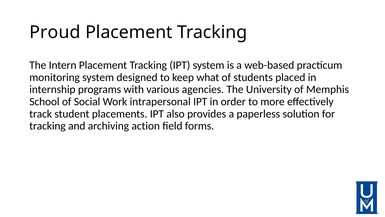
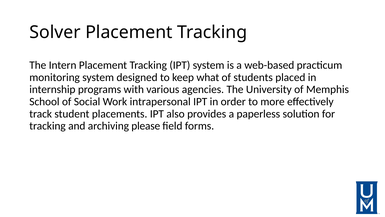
Proud: Proud -> Solver
action: action -> please
